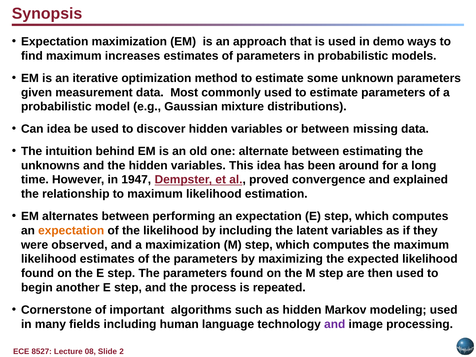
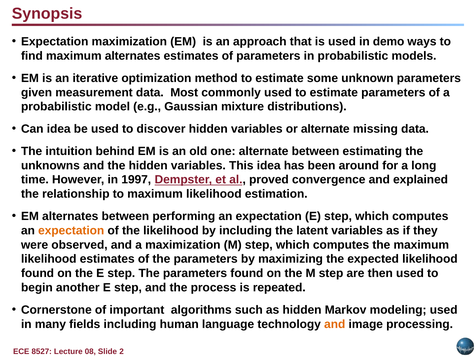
maximum increases: increases -> alternates
or between: between -> alternate
1947: 1947 -> 1997
and at (335, 324) colour: purple -> orange
